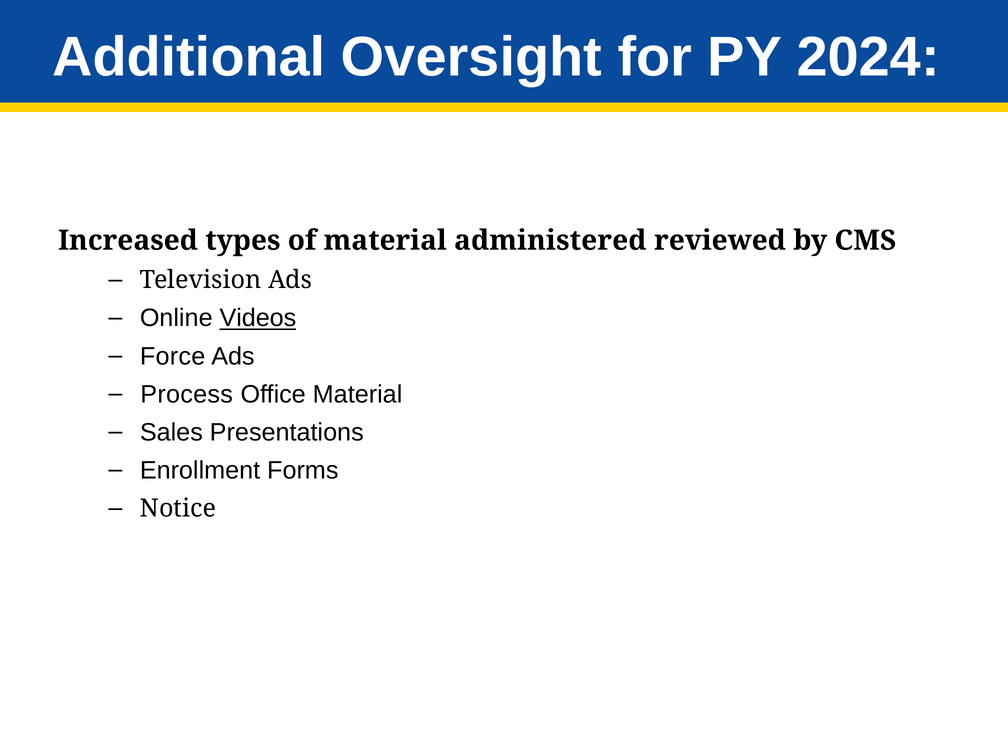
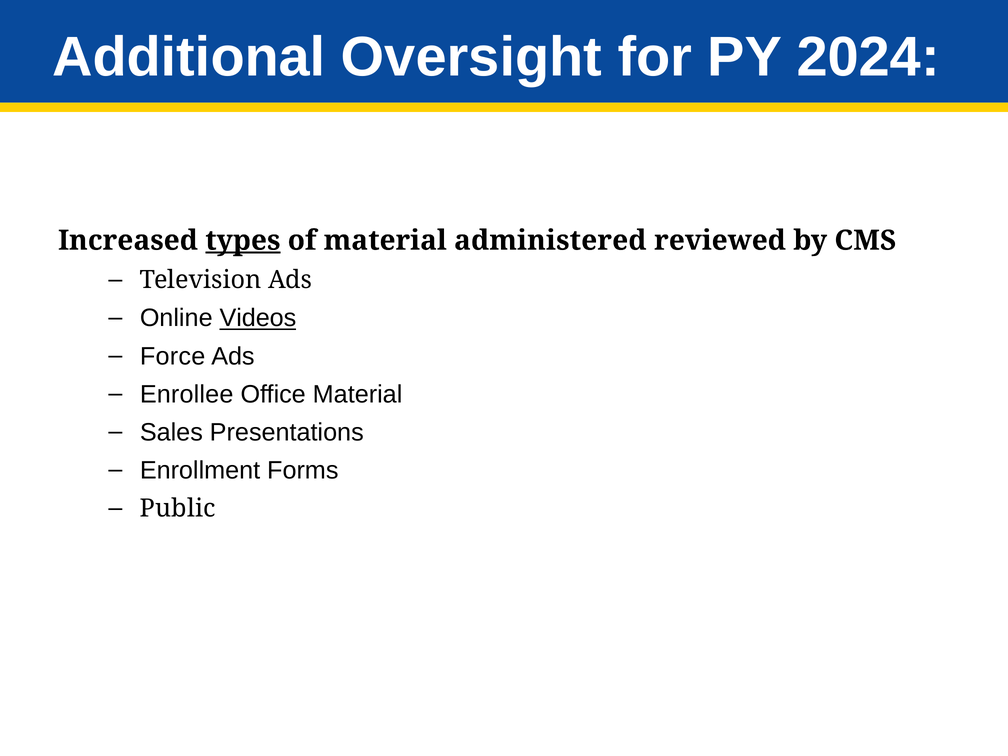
types underline: none -> present
Process: Process -> Enrollee
Notice: Notice -> Public
